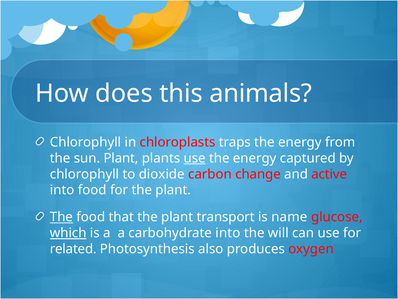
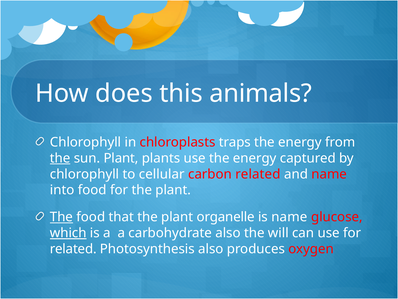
the at (60, 158) underline: none -> present
use at (195, 158) underline: present -> none
dioxide: dioxide -> cellular
carbon change: change -> related
and active: active -> name
transport: transport -> organelle
carbohydrate into: into -> also
